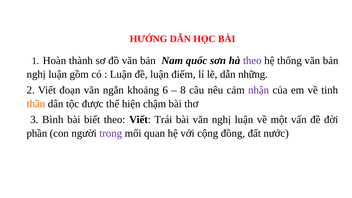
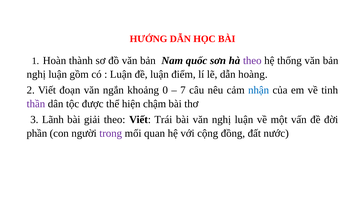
những: những -> hoàng
6: 6 -> 0
8: 8 -> 7
nhận colour: purple -> blue
thần colour: orange -> purple
Bình: Bình -> Lãnh
biết: biết -> giải
